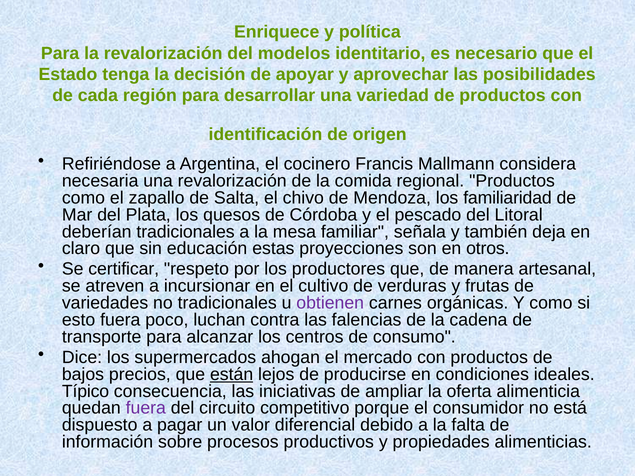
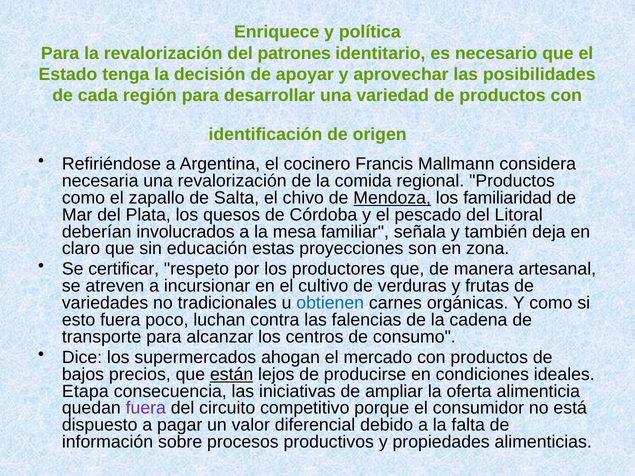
modelos: modelos -> patrones
Mendoza underline: none -> present
deberían tradicionales: tradicionales -> involucrados
otros: otros -> zona
obtienen colour: purple -> blue
Típico: Típico -> Etapa
